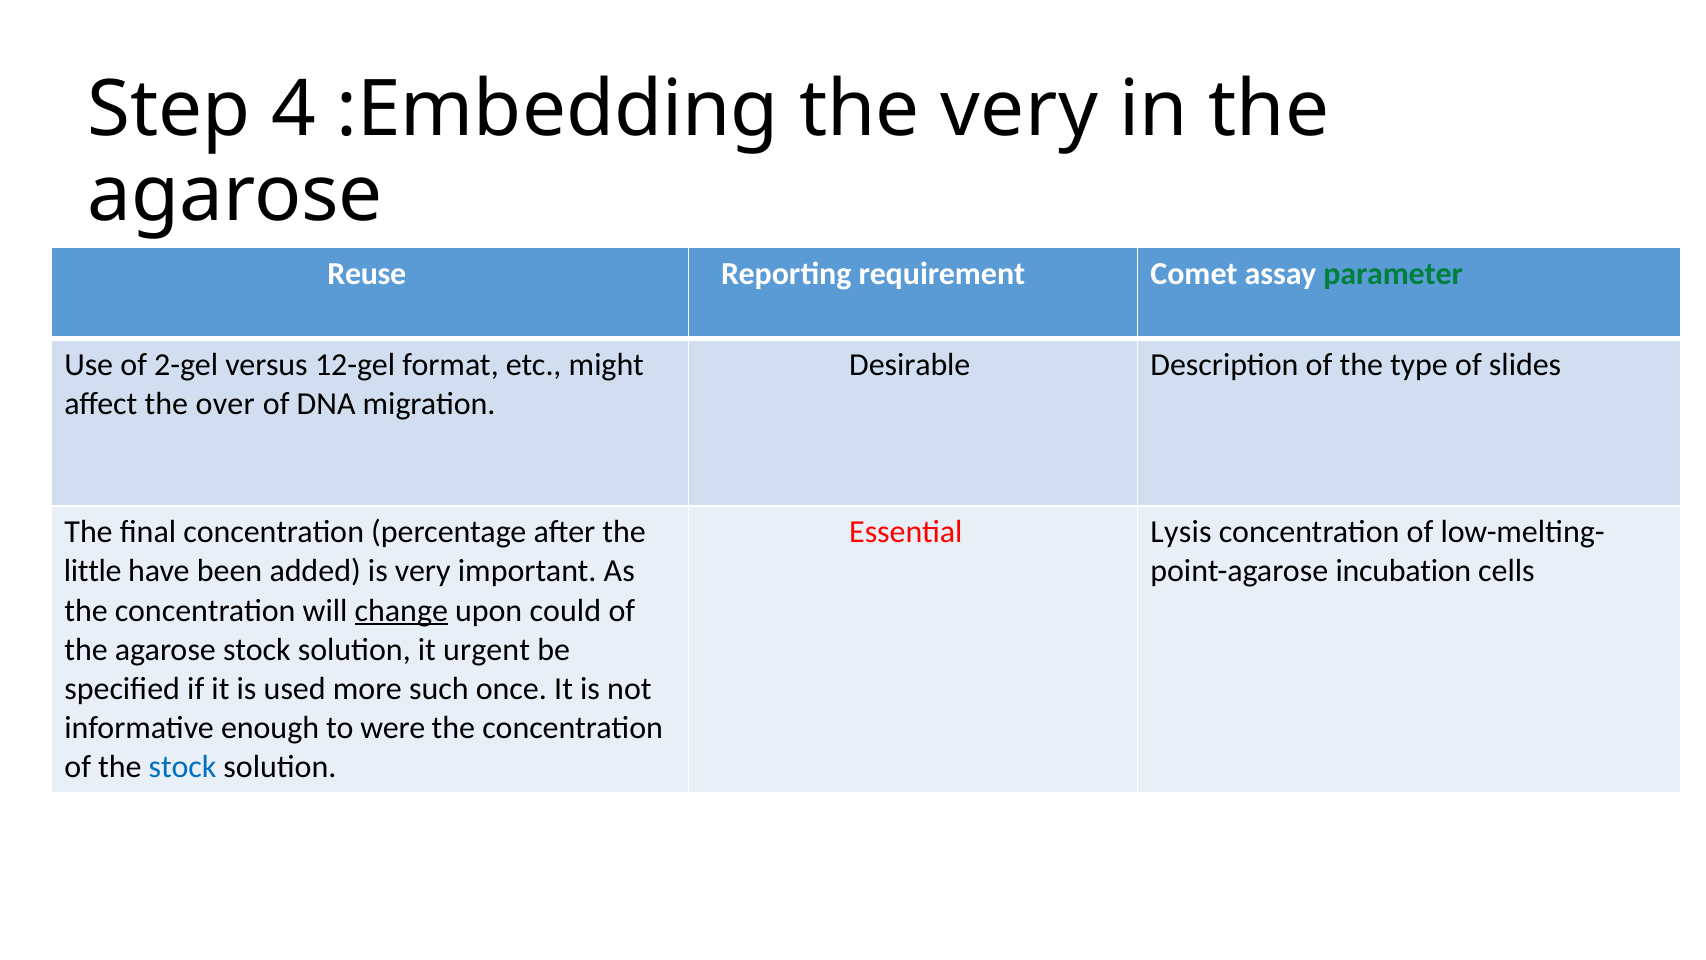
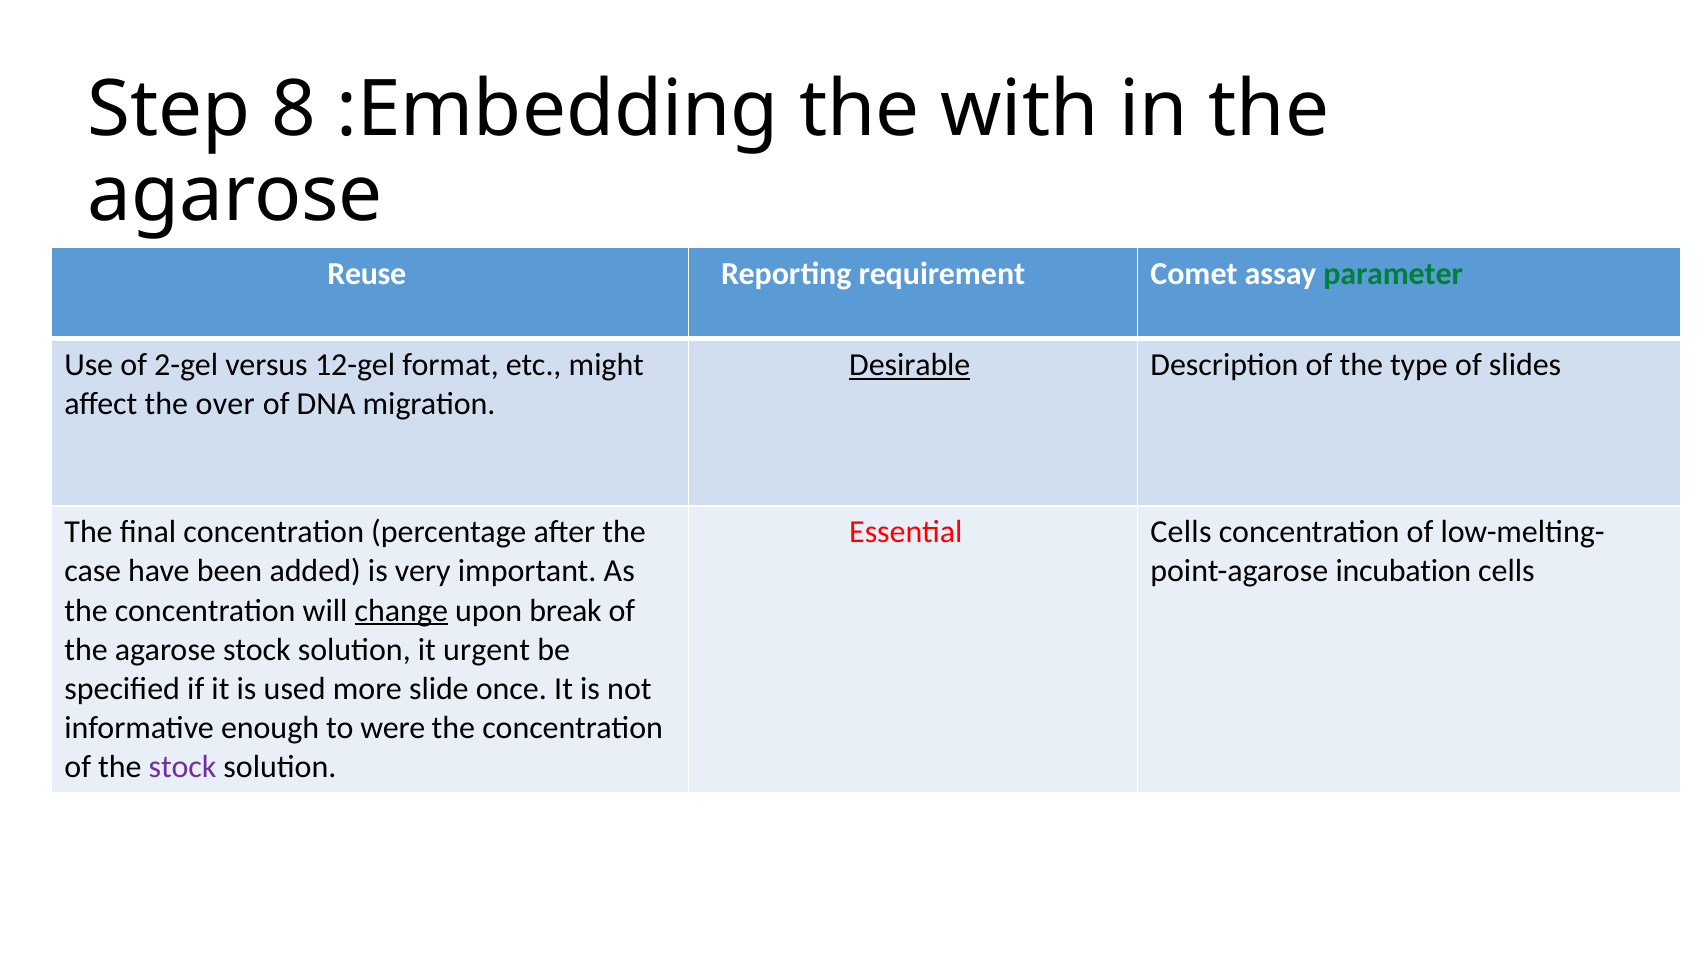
4: 4 -> 8
the very: very -> with
Desirable underline: none -> present
Essential Lysis: Lysis -> Cells
little: little -> case
could: could -> break
such: such -> slide
stock at (183, 766) colour: blue -> purple
